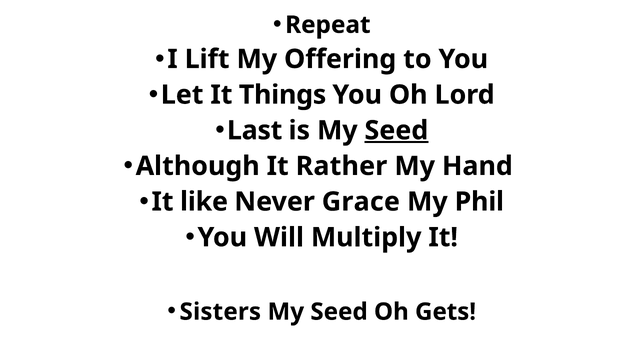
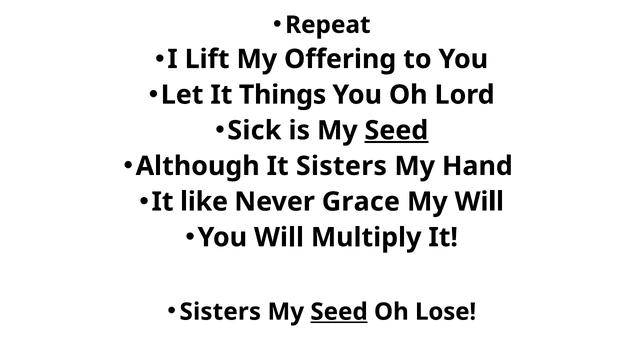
Last: Last -> Sick
It Rather: Rather -> Sisters
My Phil: Phil -> Will
Seed at (339, 312) underline: none -> present
Gets: Gets -> Lose
